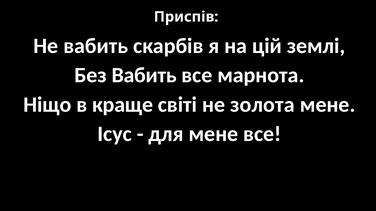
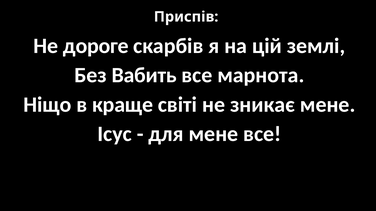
Не вабить: вабить -> дороге
золота: золота -> зникає
